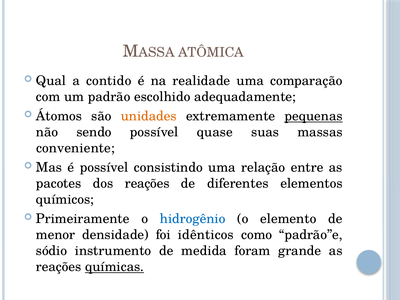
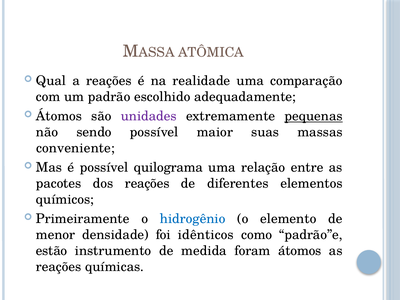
a contido: contido -> reações
unidades colour: orange -> purple
quase: quase -> maior
consistindo: consistindo -> quilograma
sódio: sódio -> estão
foram grande: grande -> átomos
químicas underline: present -> none
